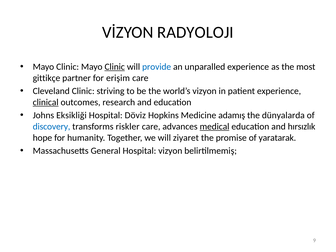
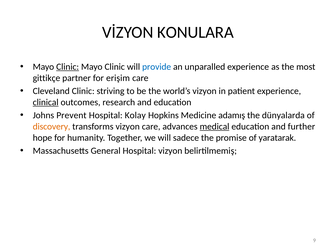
RADYOLOJI: RADYOLOJI -> KONULARA
Clinic at (68, 67) underline: none -> present
Clinic at (115, 67) underline: present -> none
Eksikliği: Eksikliği -> Prevent
Döviz: Döviz -> Kolay
discovery colour: blue -> orange
transforms riskler: riskler -> vizyon
hırsızlık: hırsızlık -> further
ziyaret: ziyaret -> sadece
